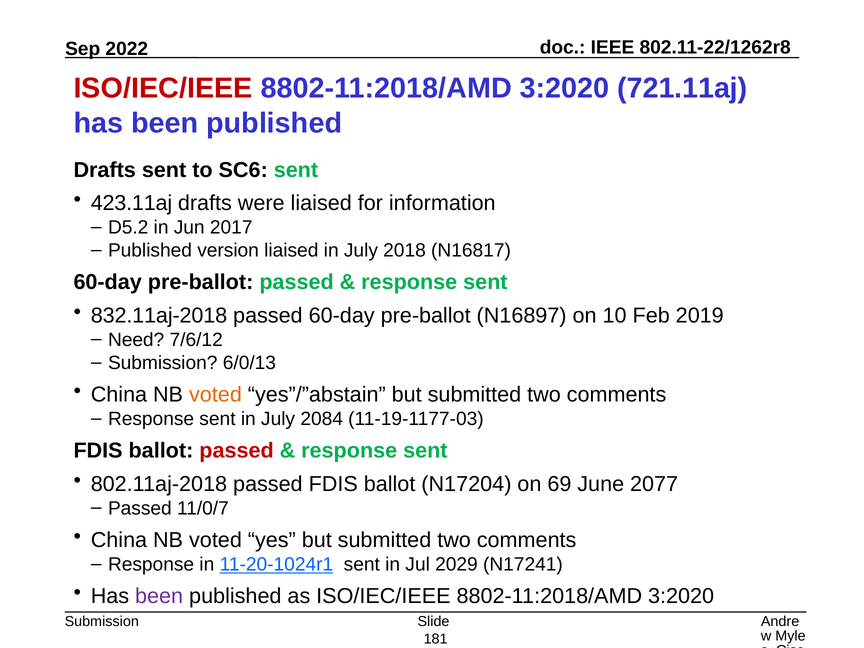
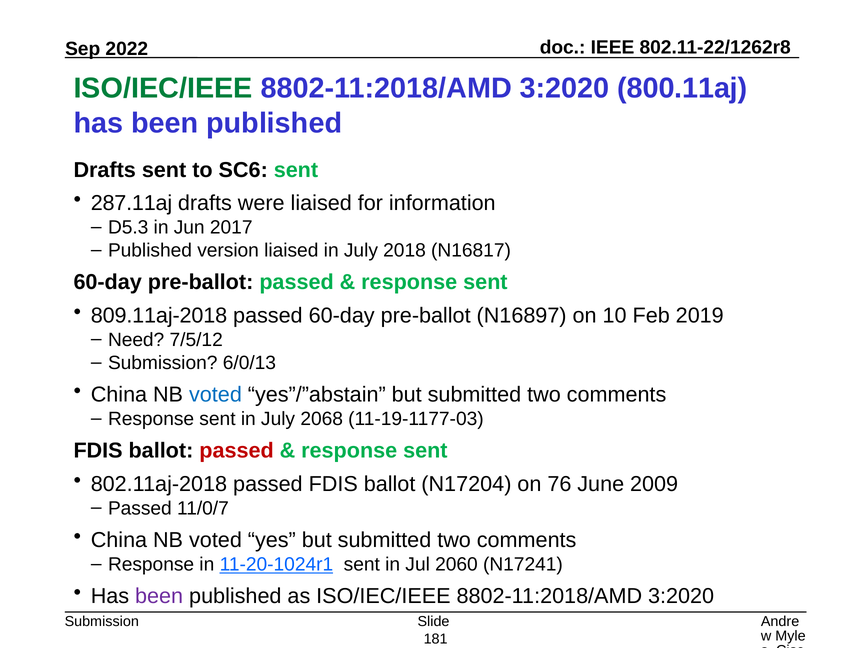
ISO/IEC/IEEE at (163, 88) colour: red -> green
721.11aj: 721.11aj -> 800.11aj
423.11aj: 423.11aj -> 287.11aj
D5.2: D5.2 -> D5.3
832.11aj-2018: 832.11aj-2018 -> 809.11aj-2018
7/6/12: 7/6/12 -> 7/5/12
voted at (215, 395) colour: orange -> blue
2084: 2084 -> 2068
69: 69 -> 76
2077: 2077 -> 2009
2029: 2029 -> 2060
